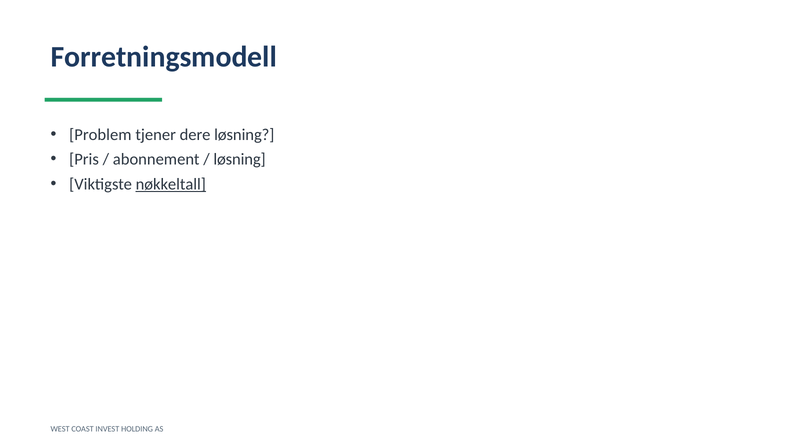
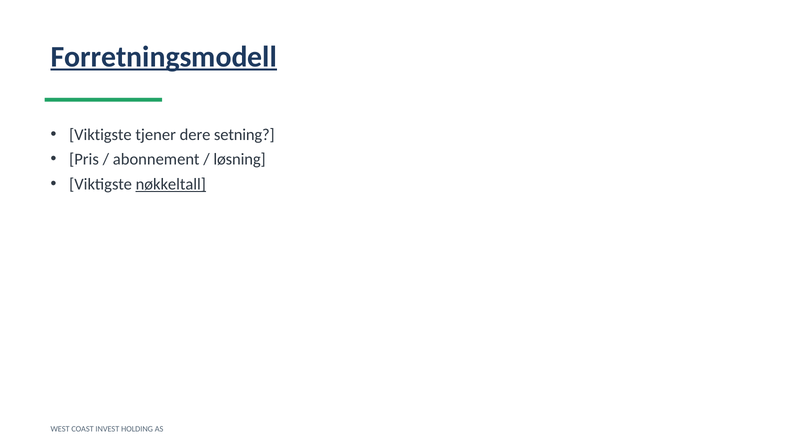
Forretningsmodell underline: none -> present
Problem at (100, 135): Problem -> Viktigste
dere løsning: løsning -> setning
